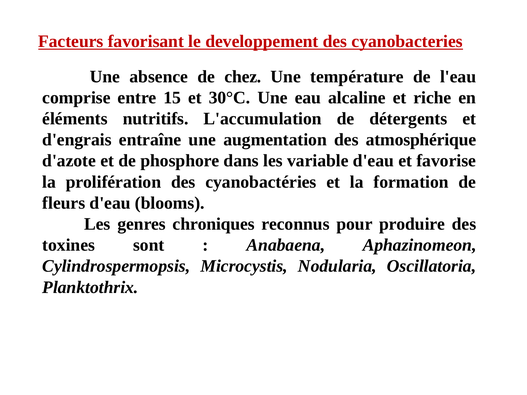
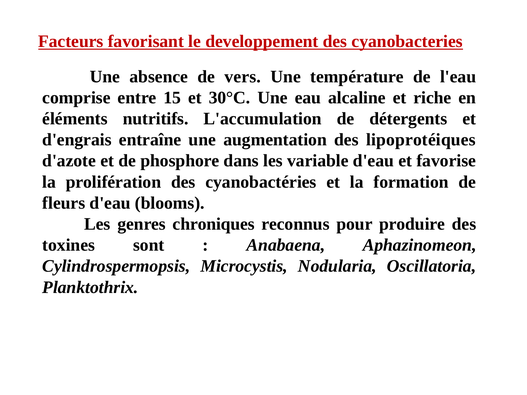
chez: chez -> vers
atmosphérique: atmosphérique -> lipoprotéiques
